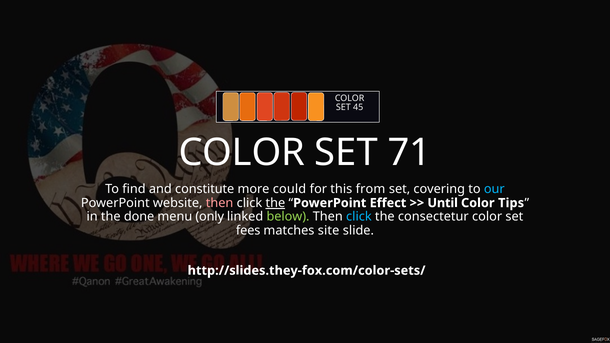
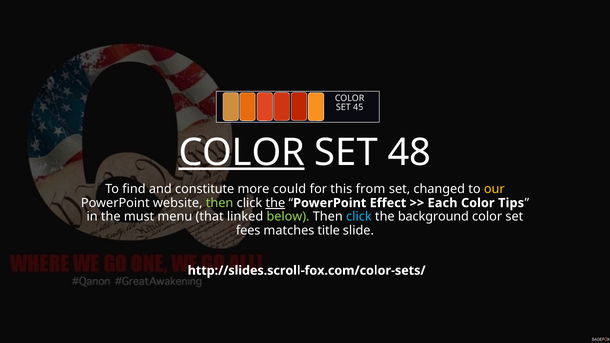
COLOR at (242, 152) underline: none -> present
71: 71 -> 48
covering: covering -> changed
our colour: light blue -> yellow
then at (220, 203) colour: pink -> light green
Until: Until -> Each
done: done -> must
only: only -> that
consectetur: consectetur -> background
site: site -> title
http://slides.they-fox.com/color-sets/: http://slides.they-fox.com/color-sets/ -> http://slides.scroll-fox.com/color-sets/
